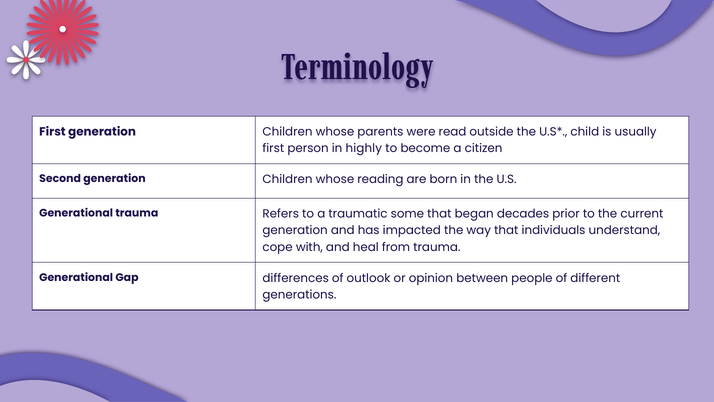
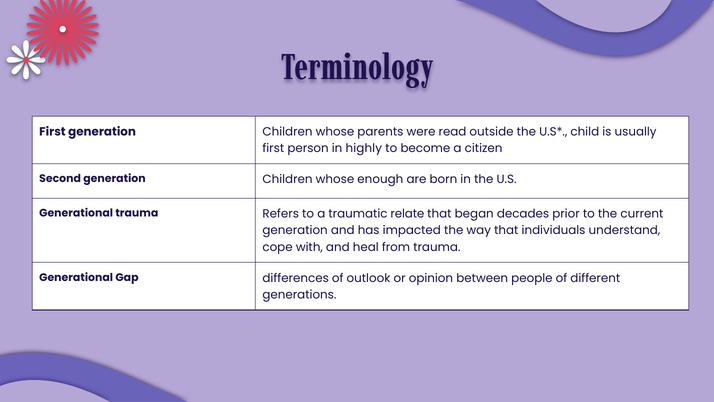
reading: reading -> enough
some: some -> relate
